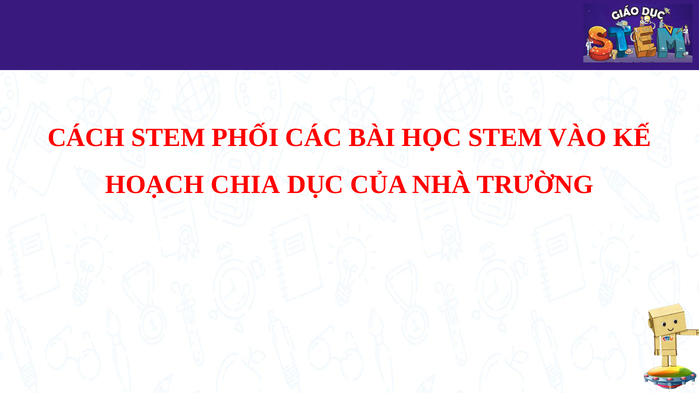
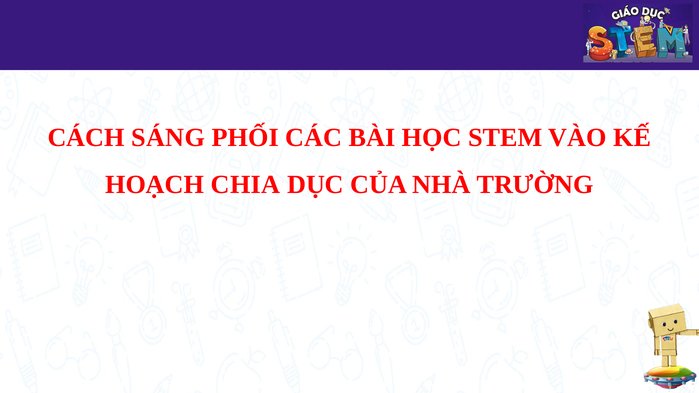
CÁCH STEM: STEM -> SÁNG
